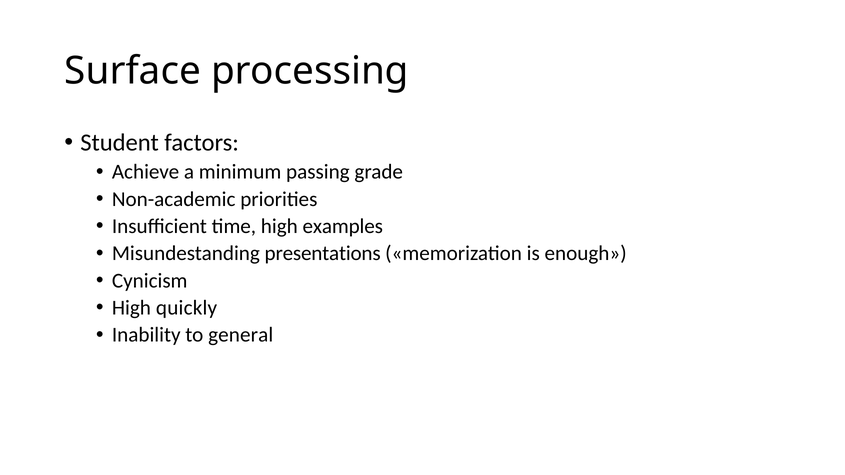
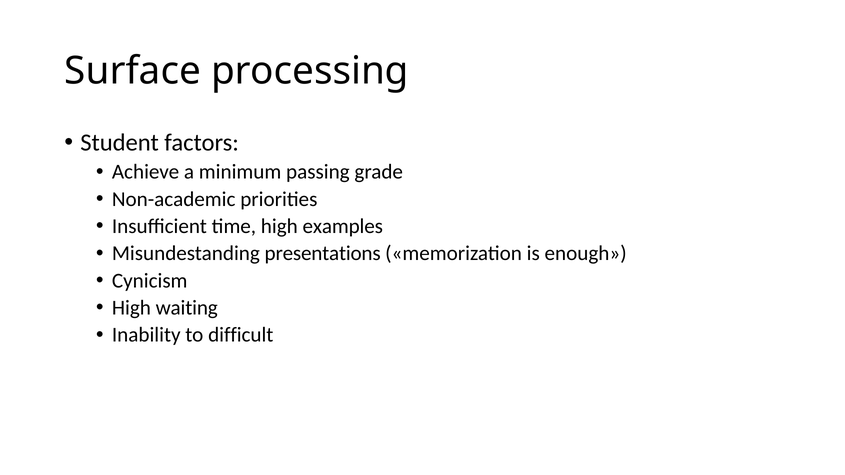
quickly: quickly -> waiting
general: general -> difficult
